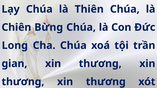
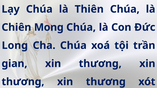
Bừng: Bừng -> Mong
